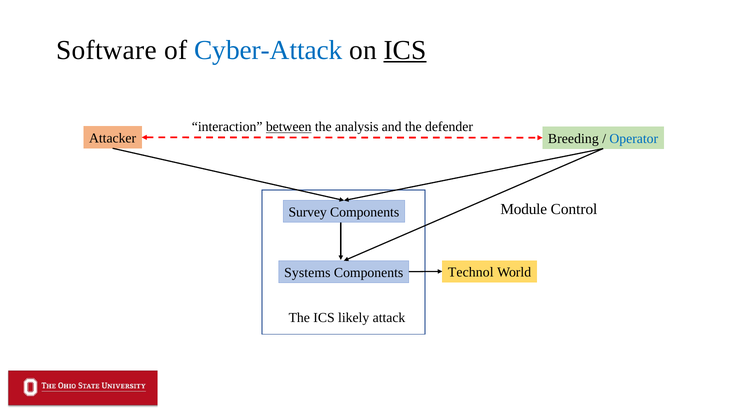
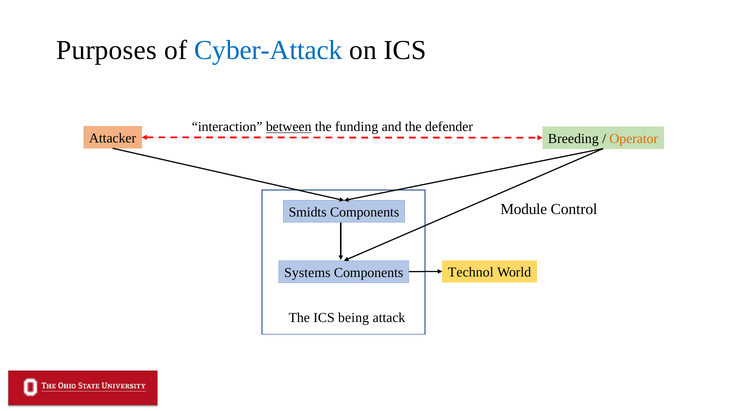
Software: Software -> Purposes
ICS at (405, 50) underline: present -> none
analysis: analysis -> funding
Operator colour: blue -> orange
Survey: Survey -> Smidts
likely: likely -> being
